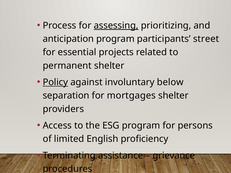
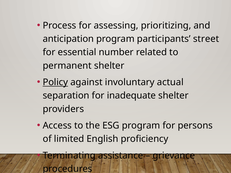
assessing underline: present -> none
projects: projects -> number
below: below -> actual
mortgages: mortgages -> inadequate
